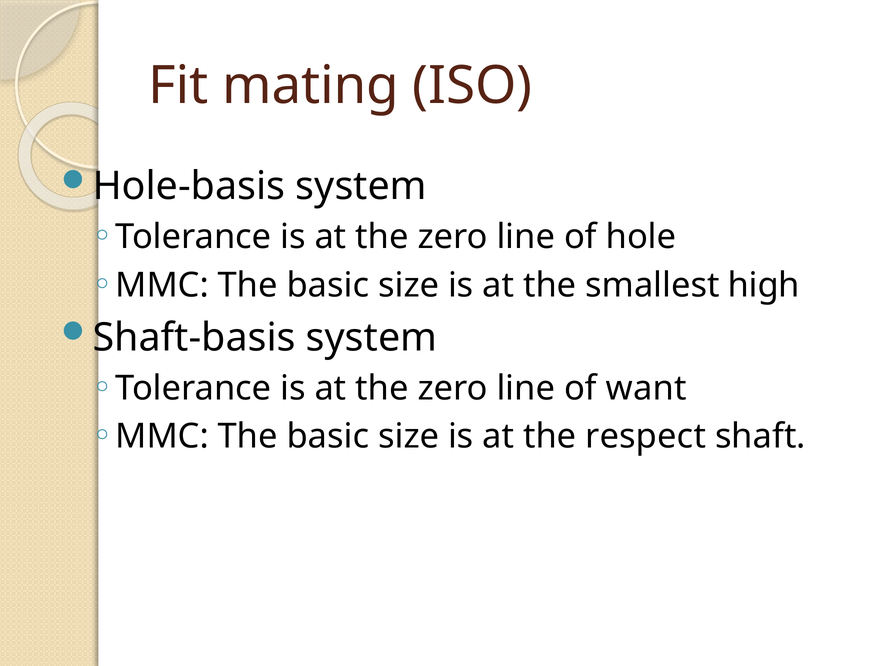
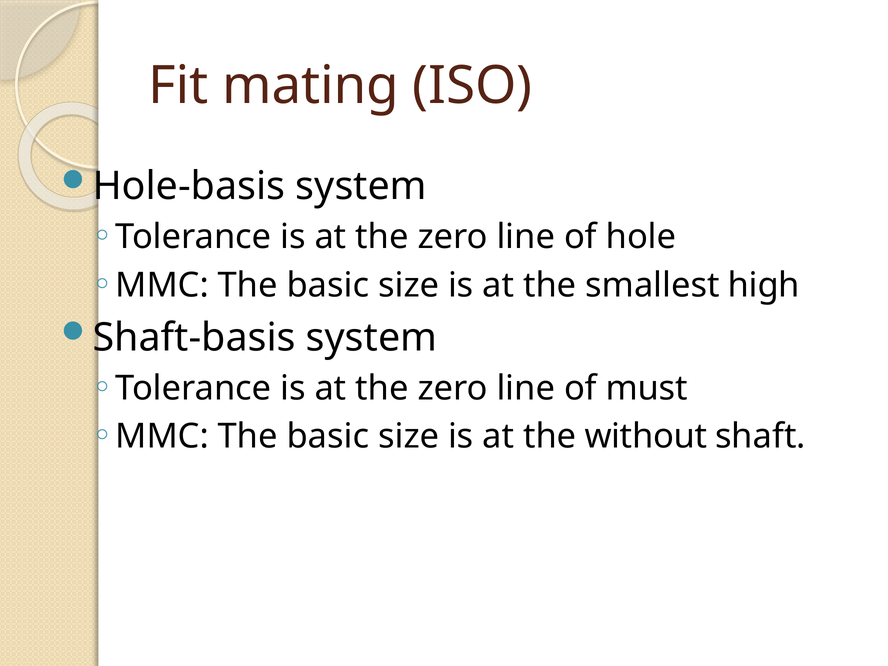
want: want -> must
respect: respect -> without
